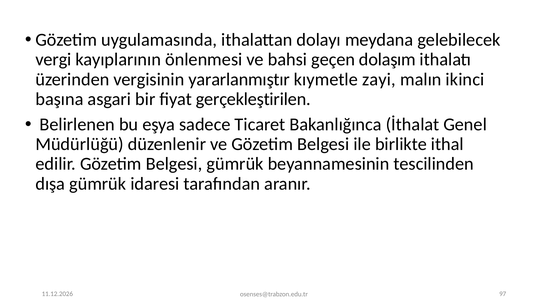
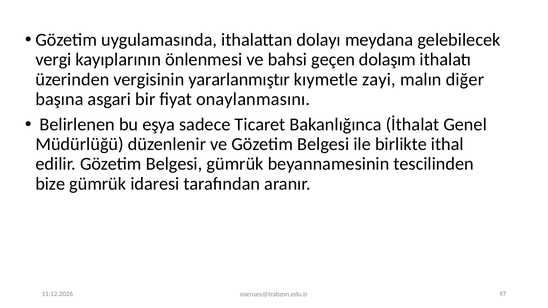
ikinci: ikinci -> diğer
gerçekleştirilen: gerçekleştirilen -> onaylanmasını
dışa: dışa -> bize
